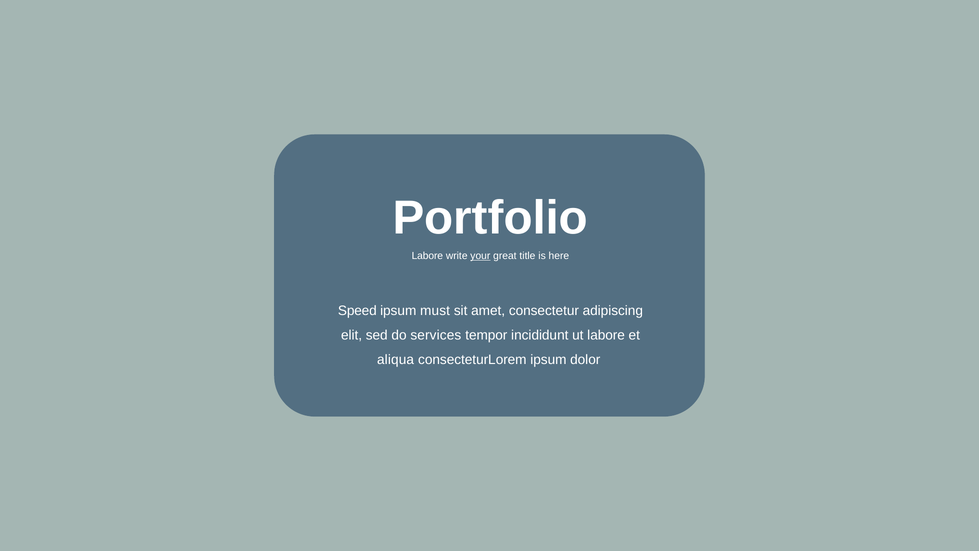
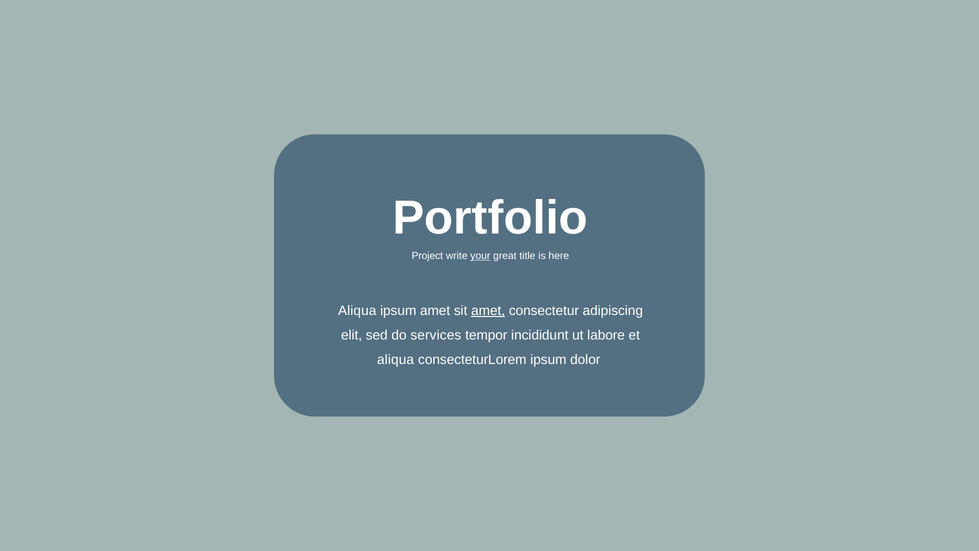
Labore at (427, 256): Labore -> Project
Speed at (357, 310): Speed -> Aliqua
ipsum must: must -> amet
amet at (488, 310) underline: none -> present
